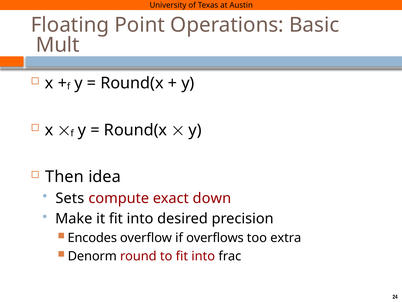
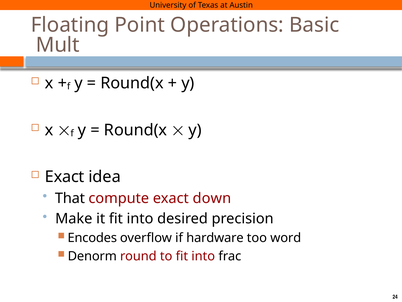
Then at (65, 177): Then -> Exact
Sets: Sets -> That
overflows: overflows -> hardware
extra: extra -> word
